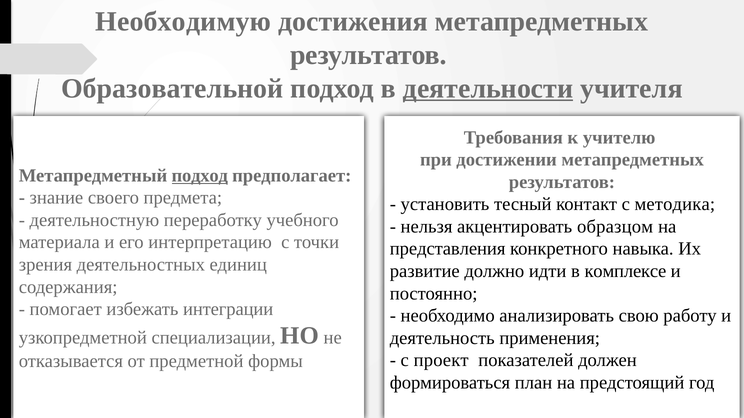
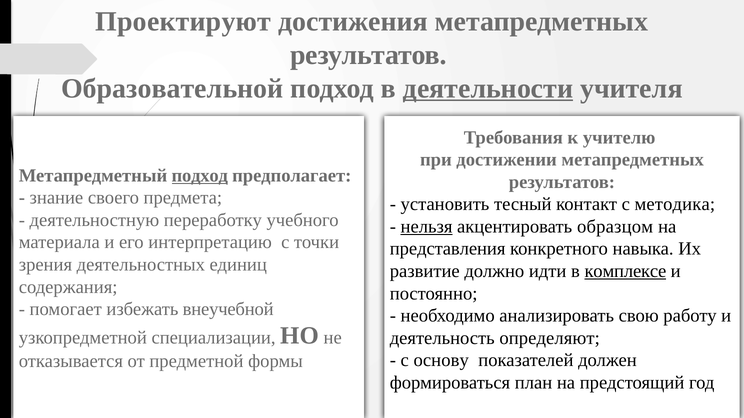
Необходимую: Необходимую -> Проектируют
нельзя underline: none -> present
комплексе underline: none -> present
интеграции: интеграции -> внеучебной
применения: применения -> определяют
проект: проект -> основу
